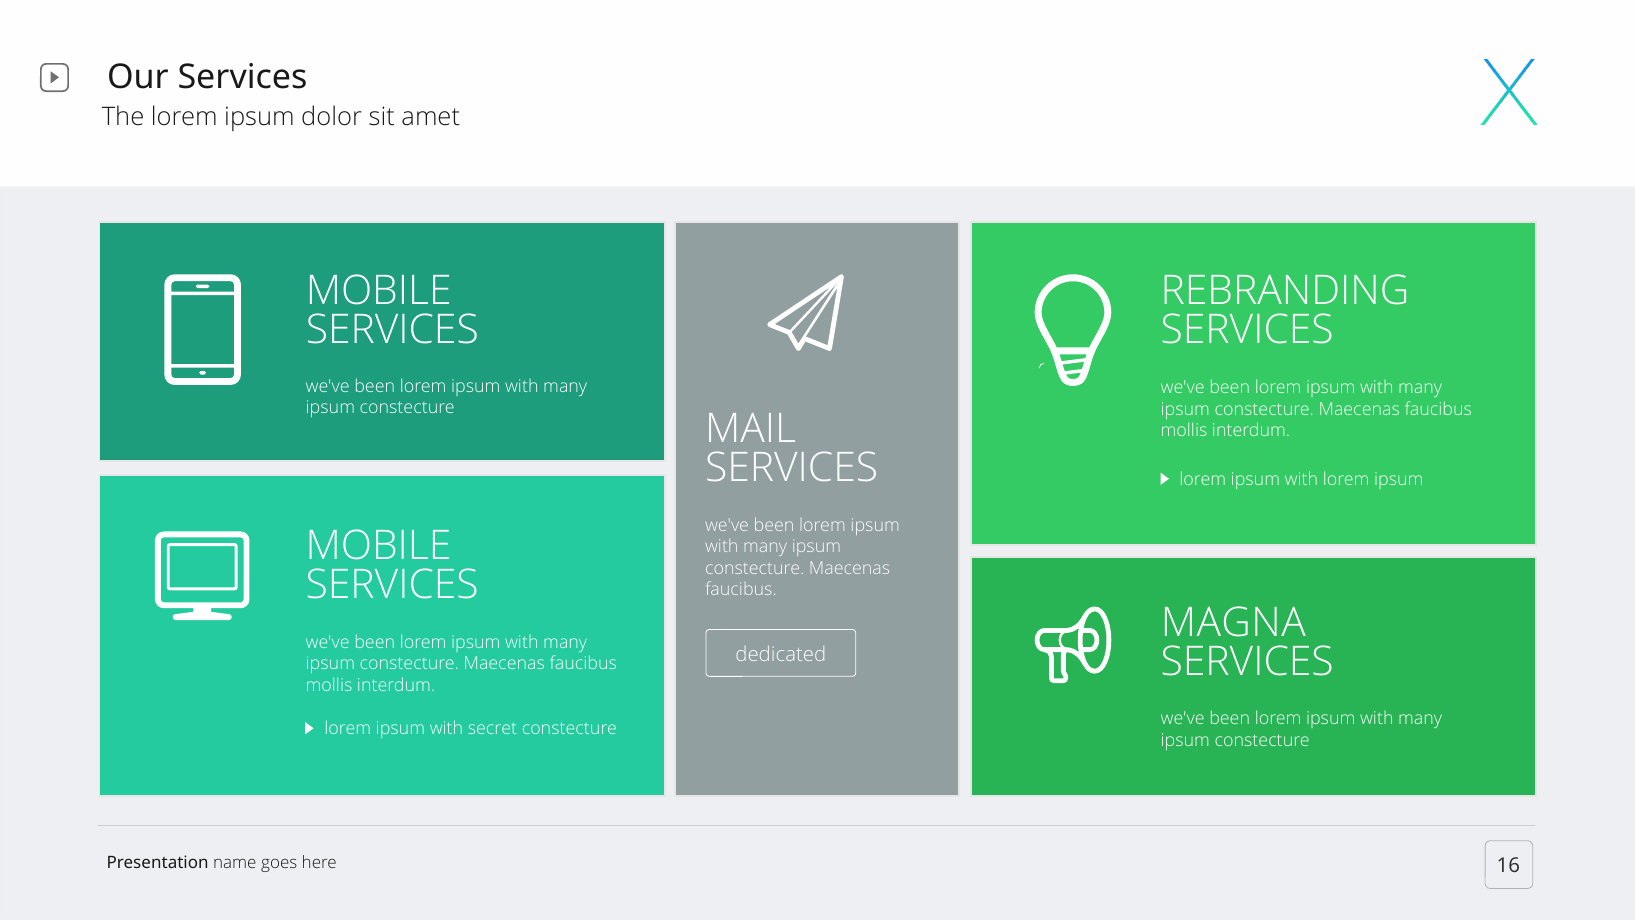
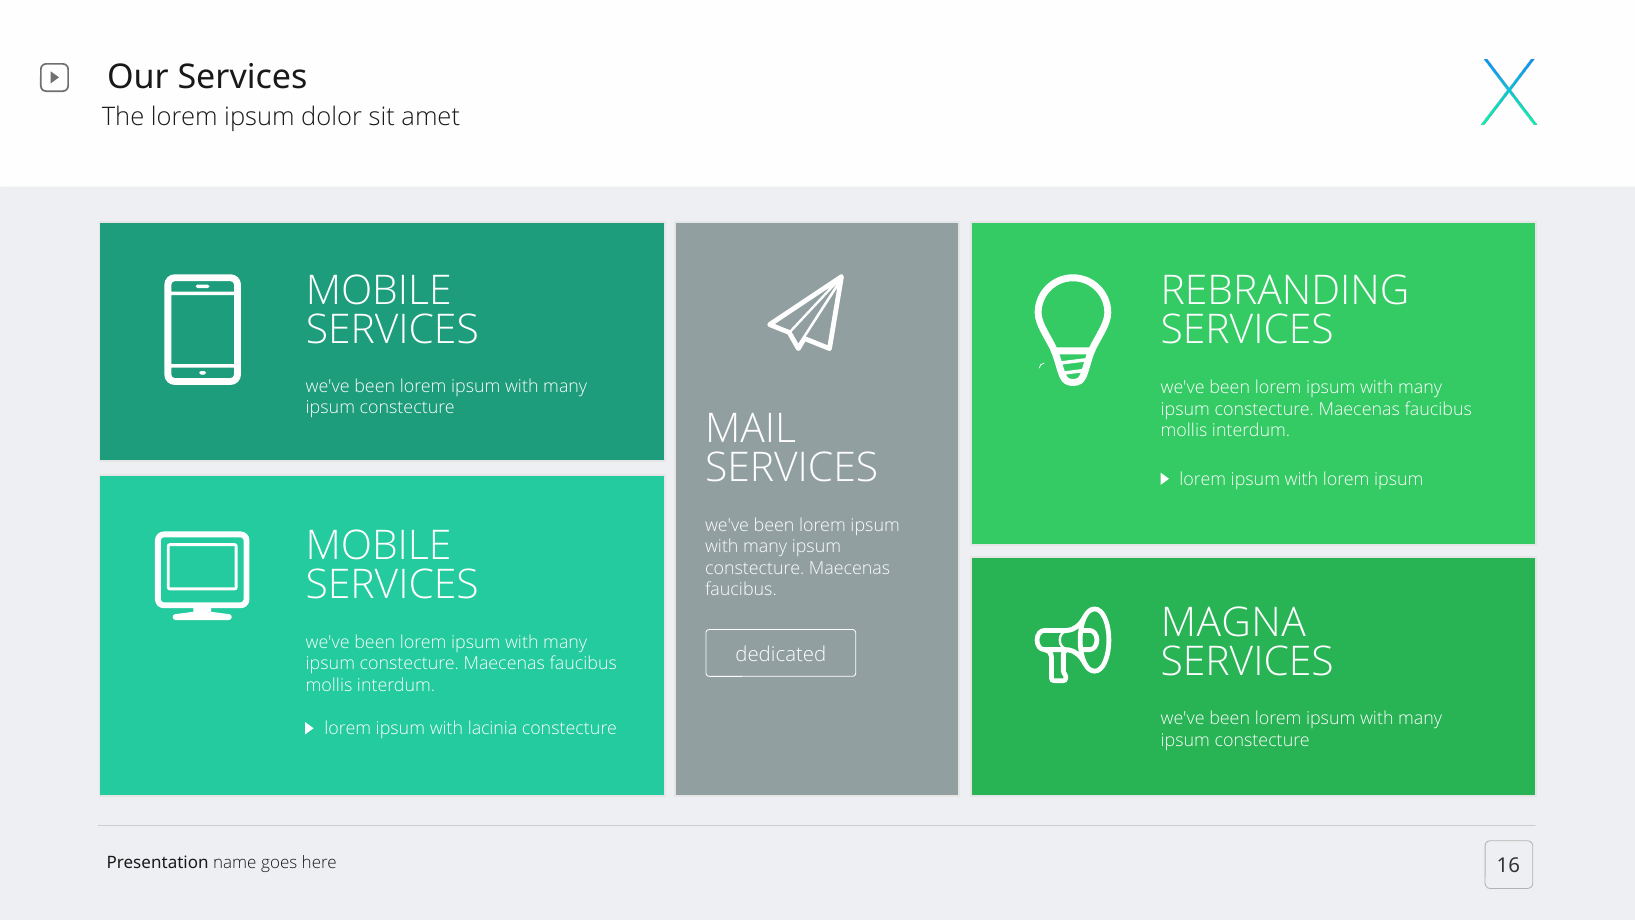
secret: secret -> lacinia
